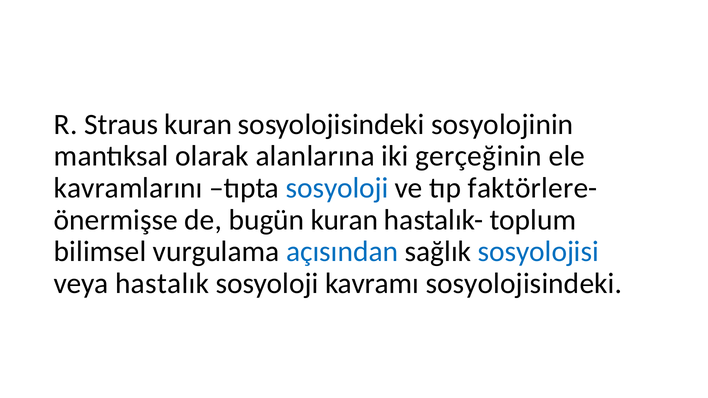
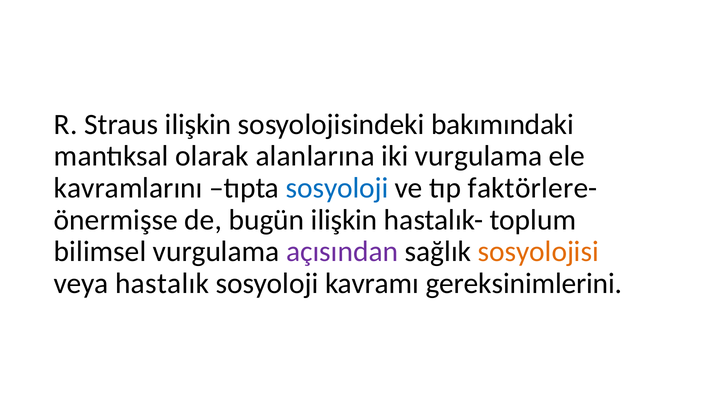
Straus kuran: kuran -> ilişkin
sosyolojinin: sosyolojinin -> bakımındaki
iki gerçeğinin: gerçeğinin -> vurgulama
bugün kuran: kuran -> ilişkin
açısından colour: blue -> purple
sosyolojisi colour: blue -> orange
kavramı sosyolojisindeki: sosyolojisindeki -> gereksinimlerini
